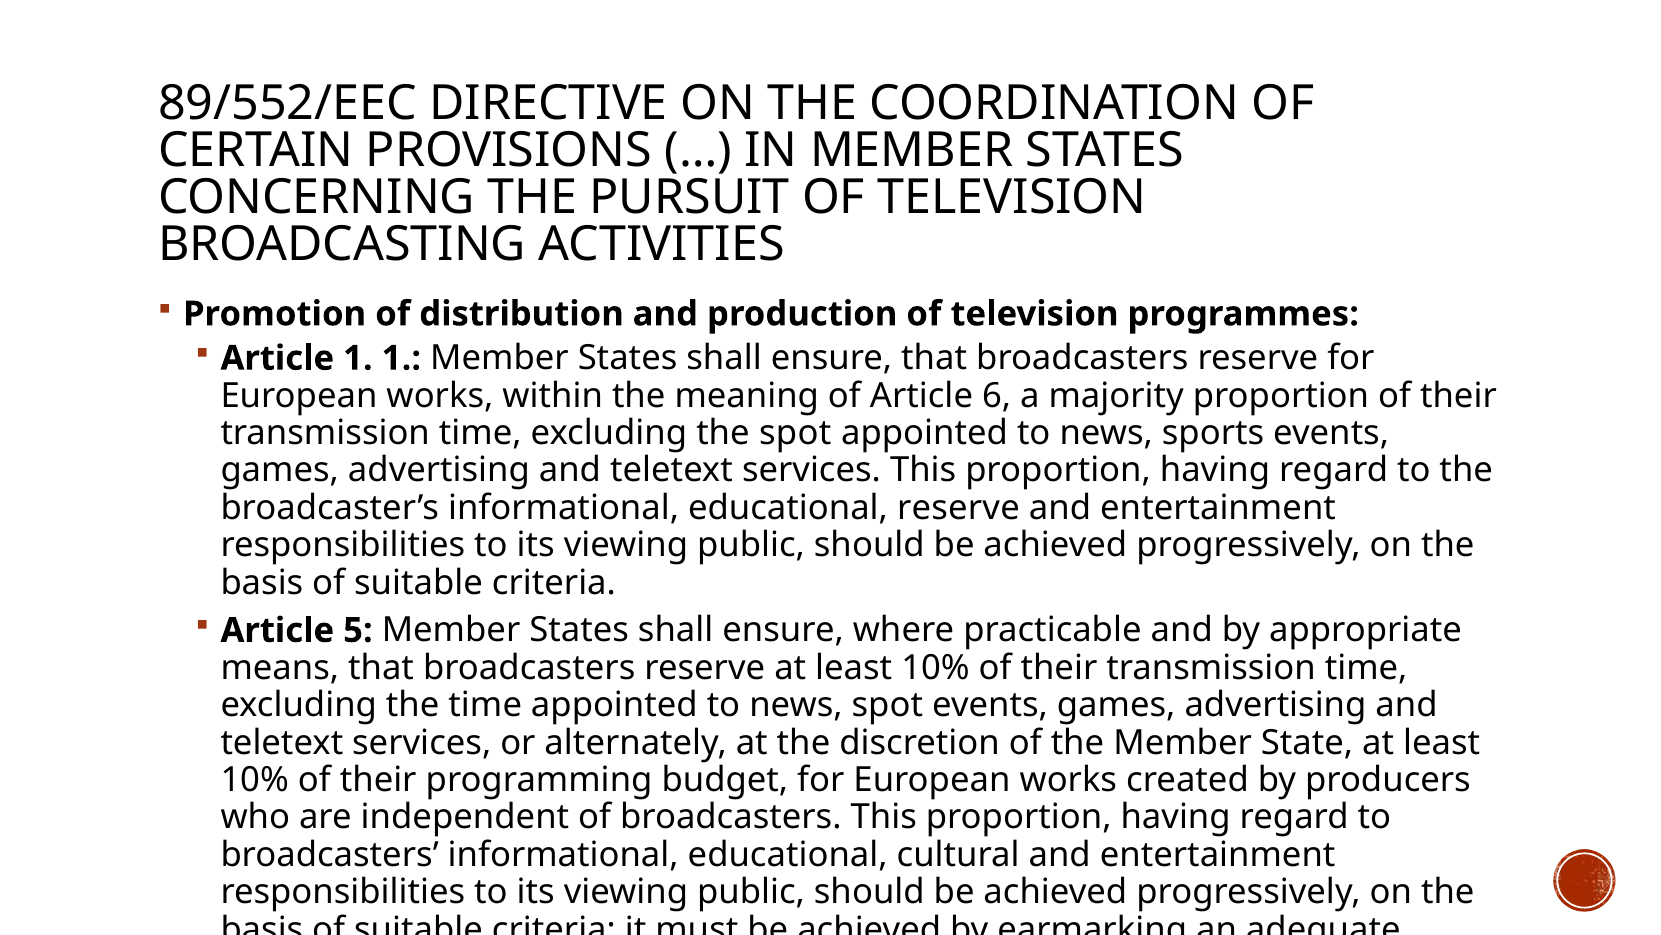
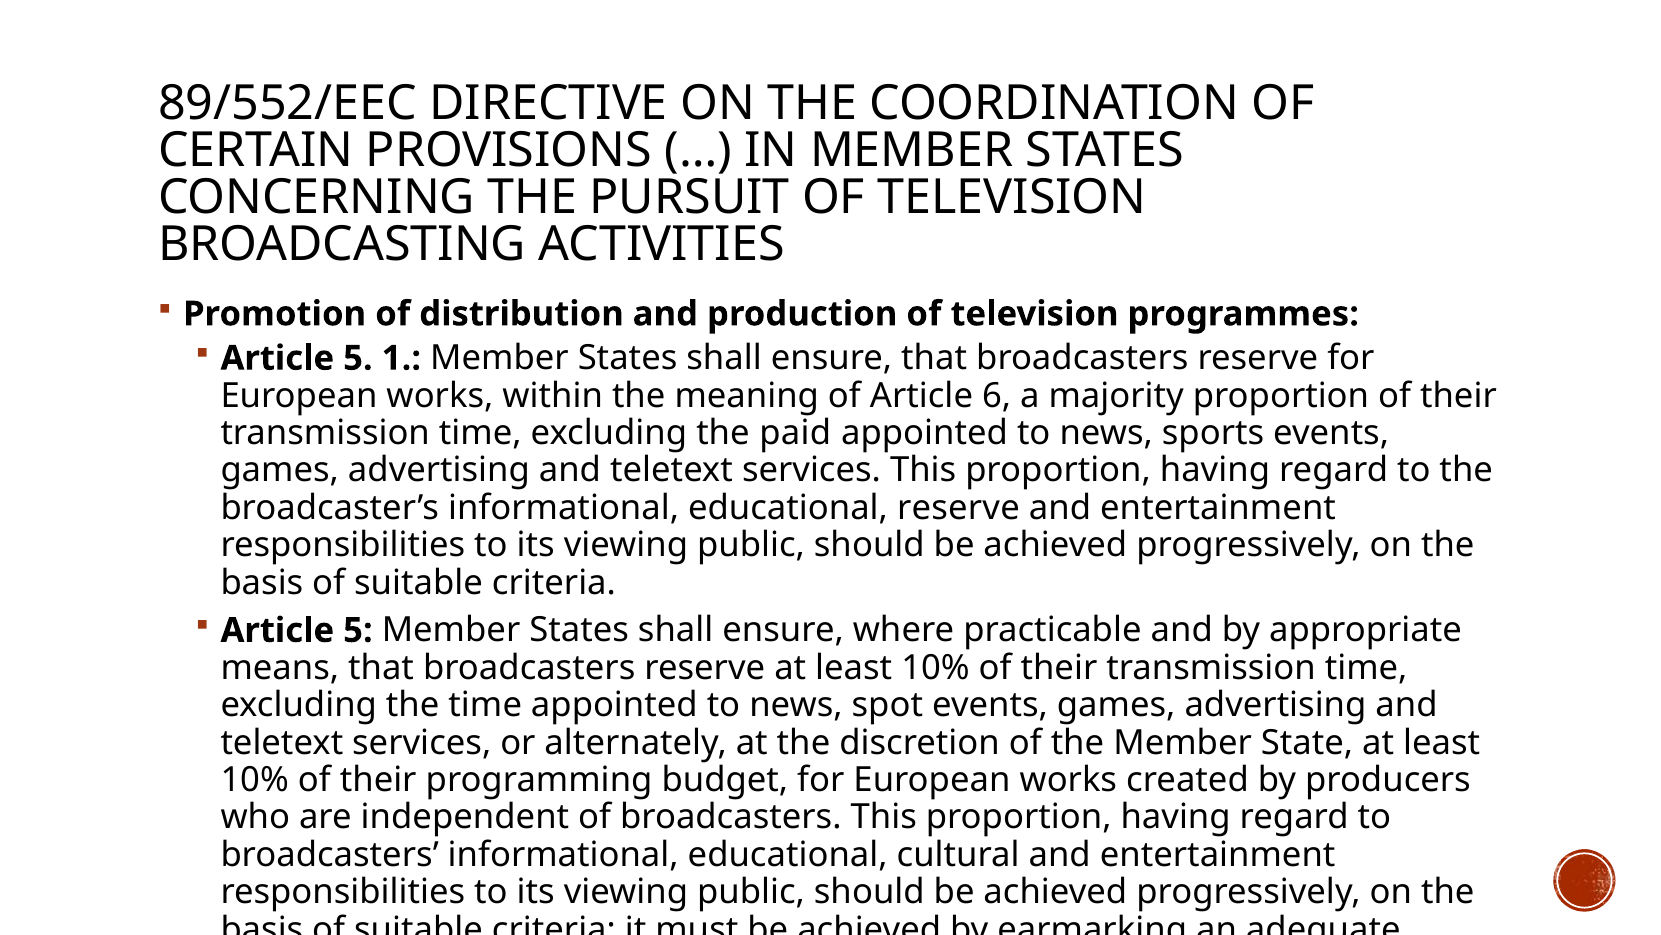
1 at (358, 358): 1 -> 5
the spot: spot -> paid
